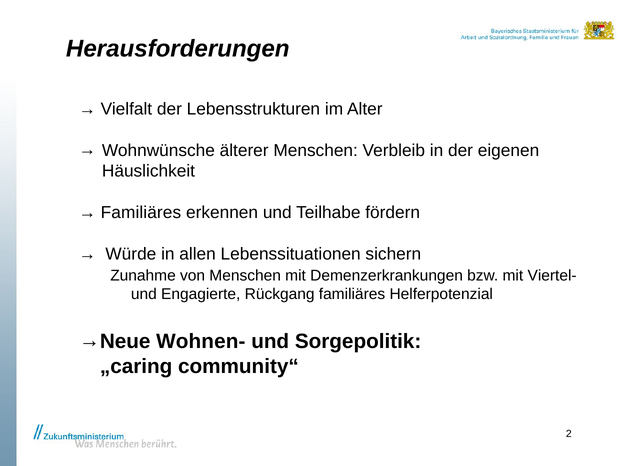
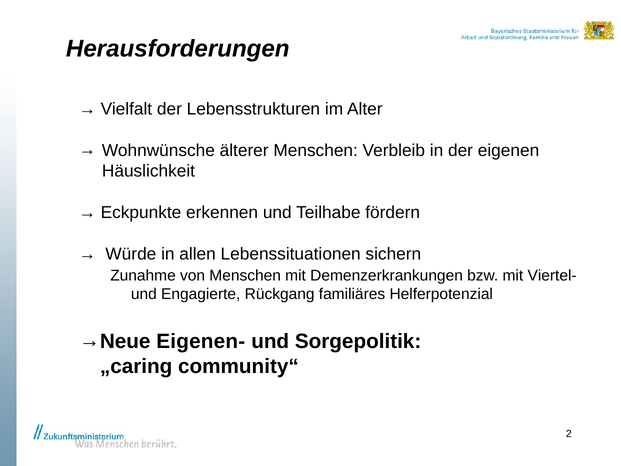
Familiäres at (141, 213): Familiäres -> Eckpunkte
Wohnen-: Wohnen- -> Eigenen-
